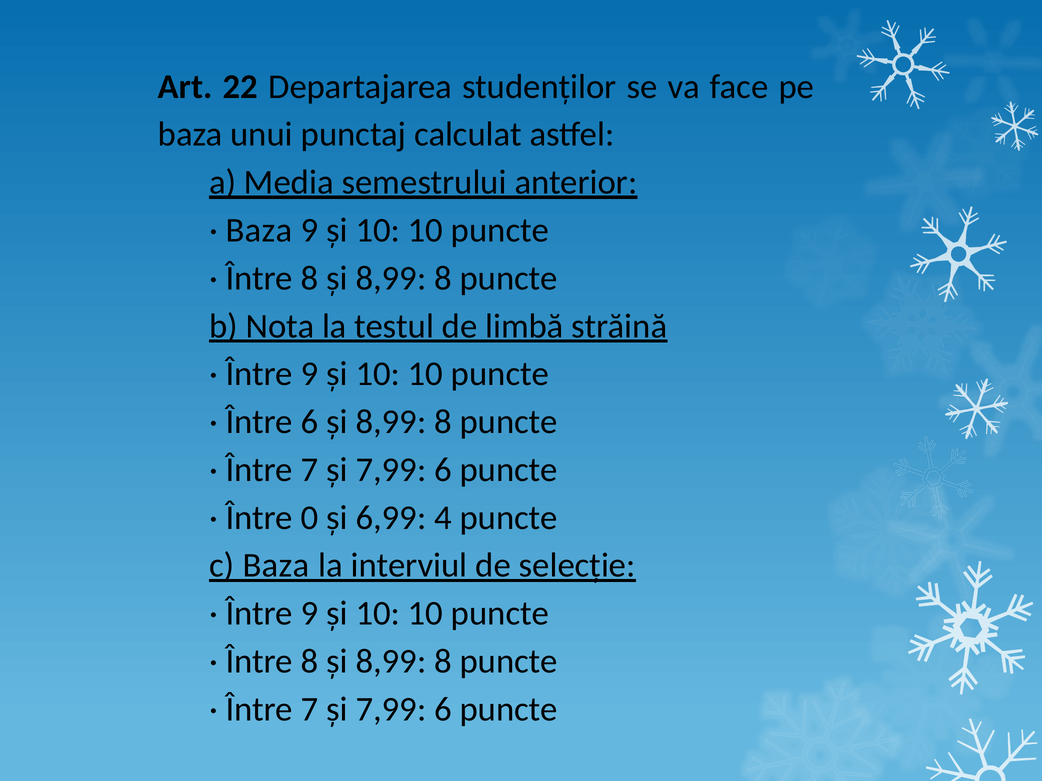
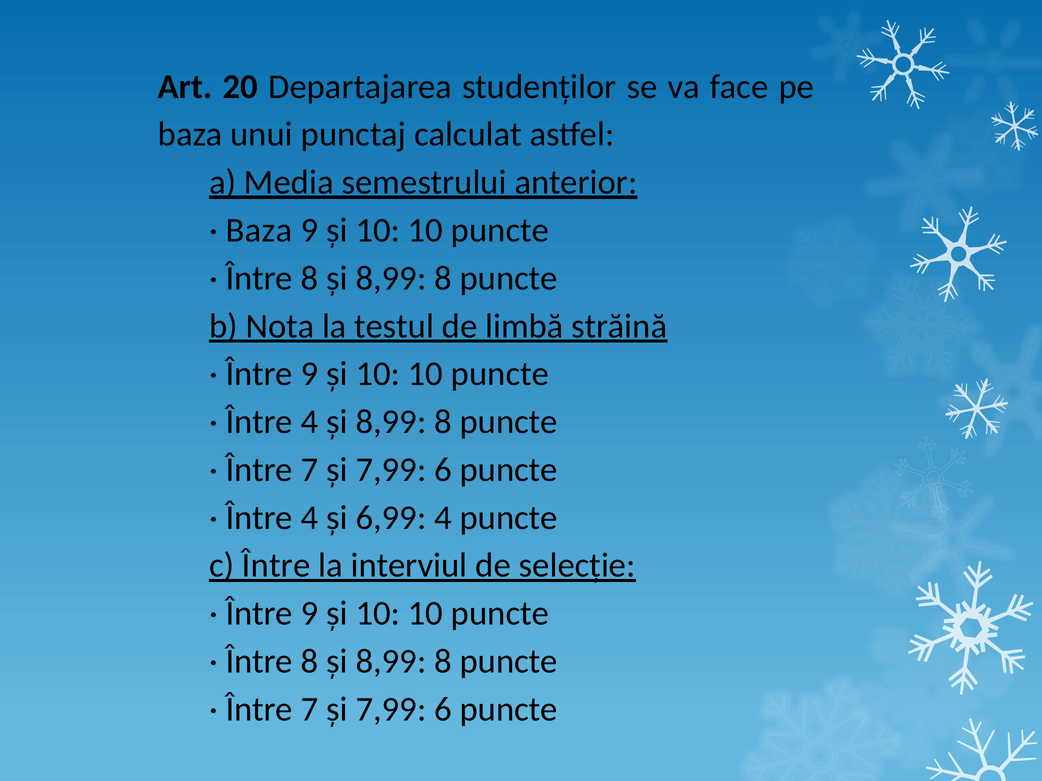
22: 22 -> 20
6 at (309, 422): 6 -> 4
0 at (309, 518): 0 -> 4
c Baza: Baza -> Între
